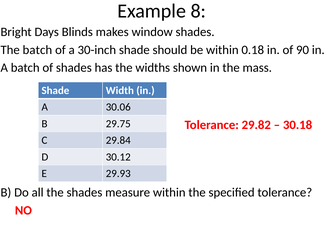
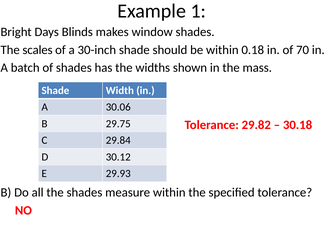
8: 8 -> 1
The batch: batch -> scales
90: 90 -> 70
